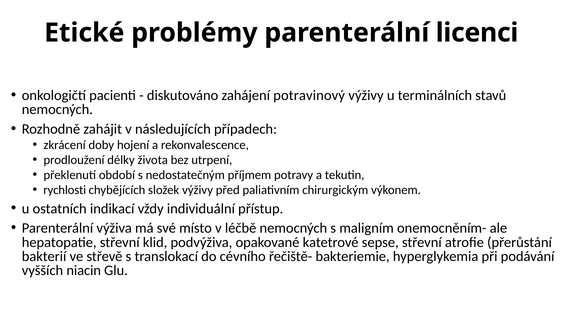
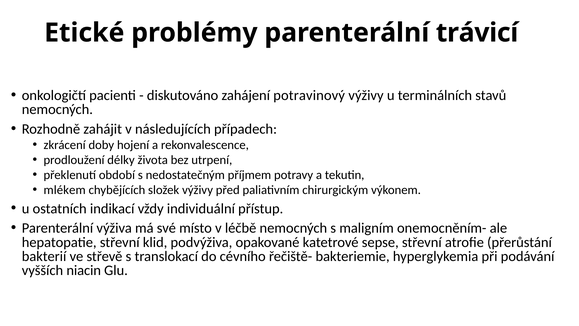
licenci: licenci -> trávicí
rychlosti: rychlosti -> mlékem
